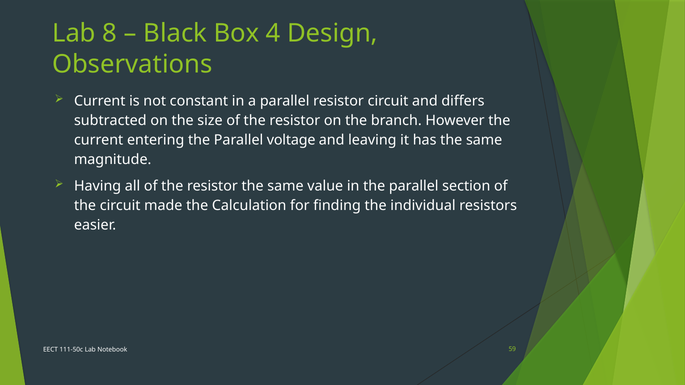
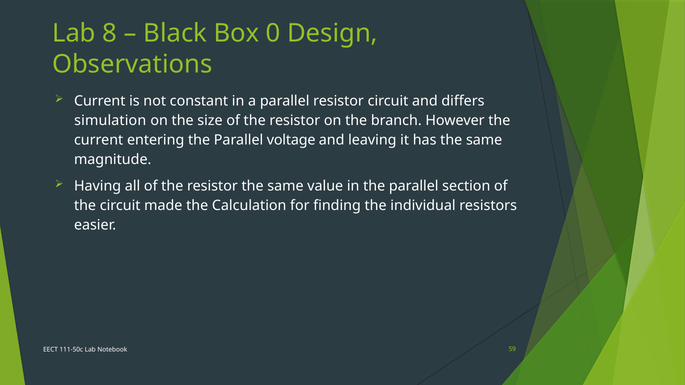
4: 4 -> 0
subtracted: subtracted -> simulation
